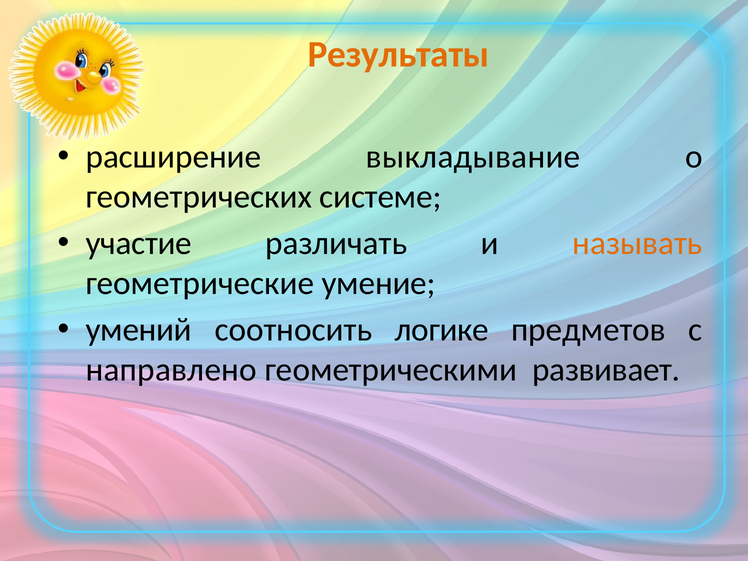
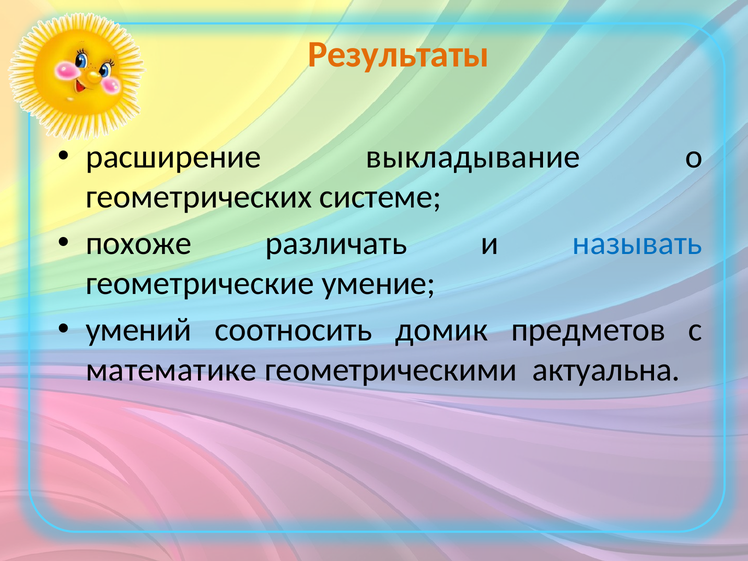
участие: участие -> похоже
называть colour: orange -> blue
логике: логике -> домик
направлено: направлено -> математике
развивает: развивает -> актуальна
